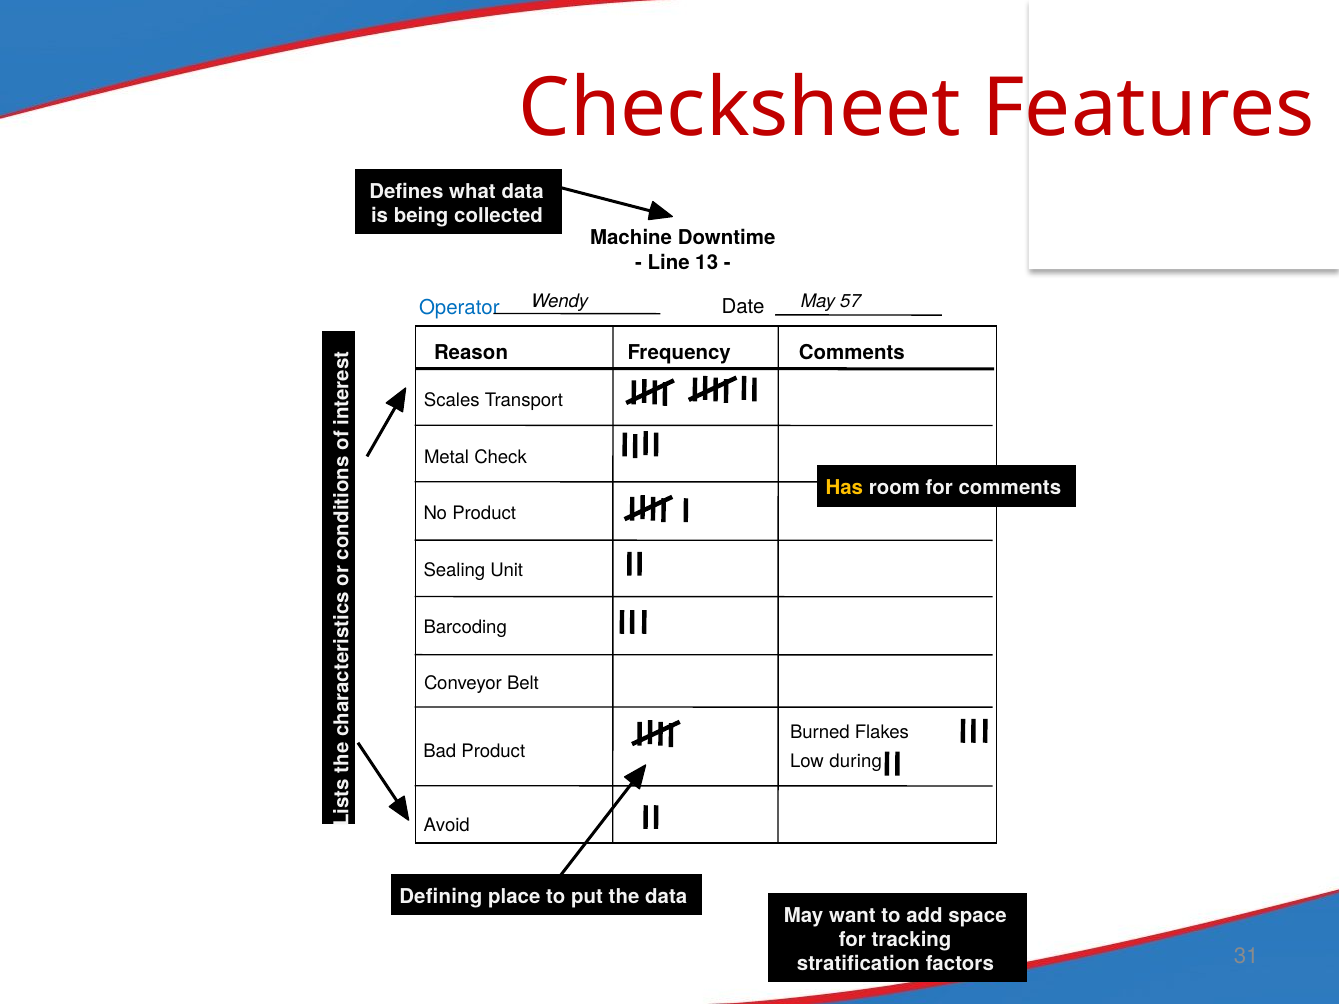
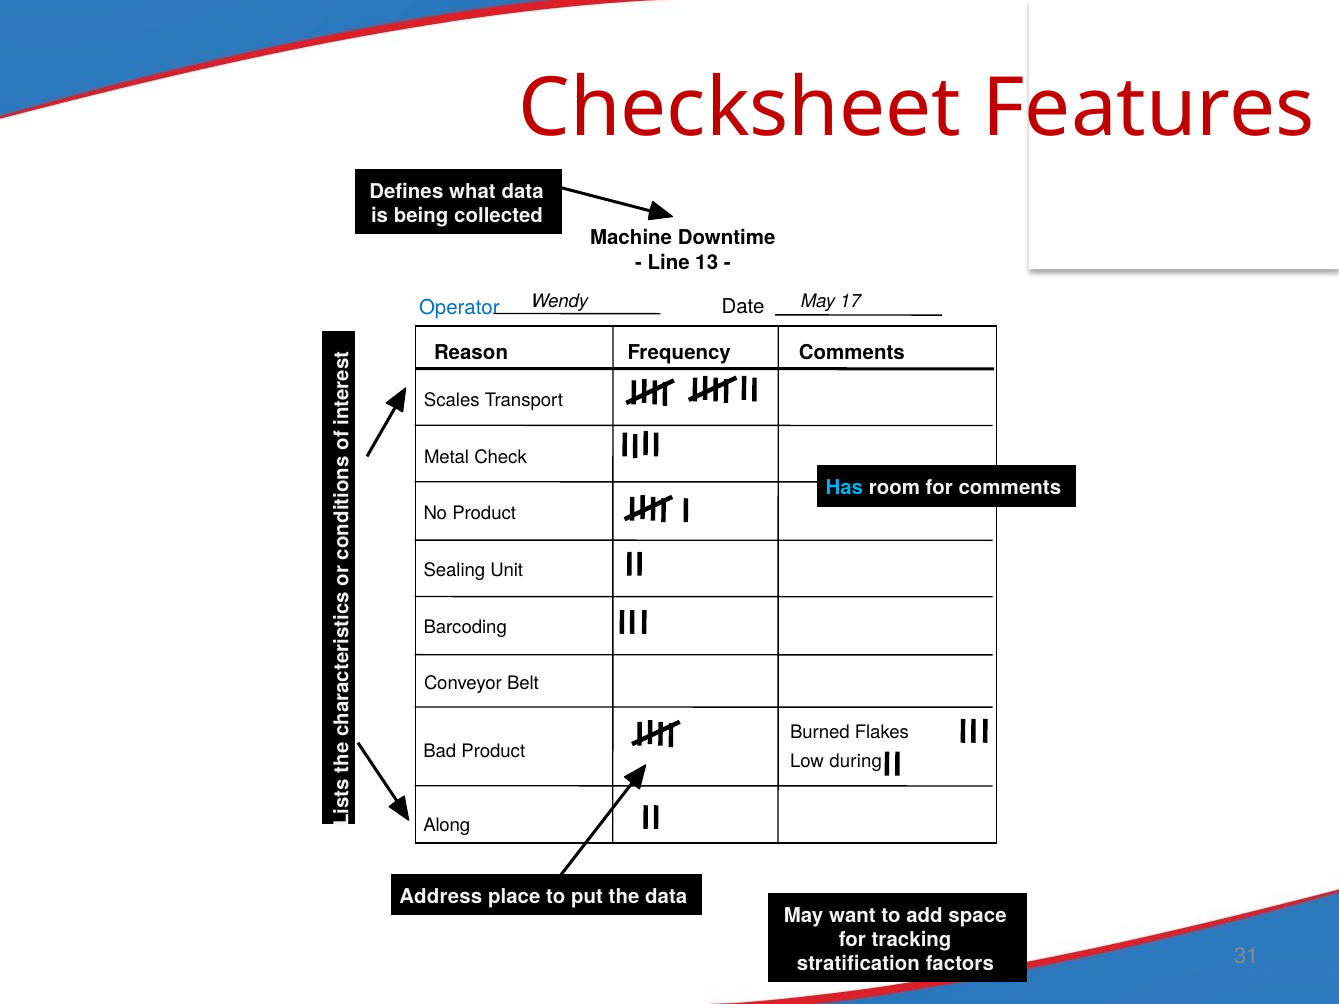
57: 57 -> 17
Has colour: yellow -> light blue
Avoid: Avoid -> Along
Defining: Defining -> Address
